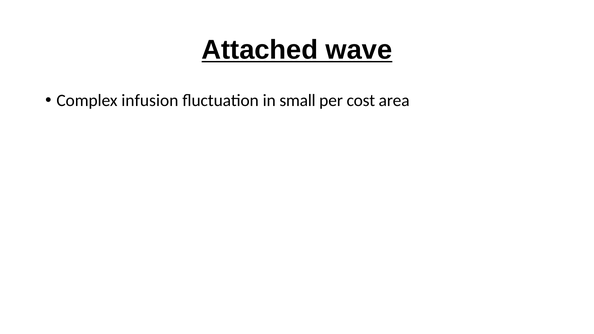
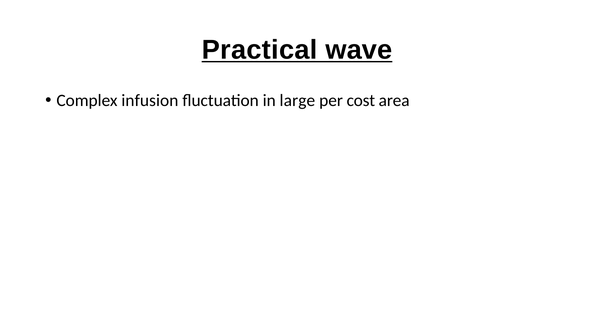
Attached: Attached -> Practical
small: small -> large
